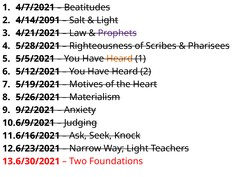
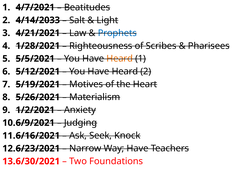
4/14/2091: 4/14/2091 -> 4/14/2033
Prophets colour: purple -> blue
5/28/2021: 5/28/2021 -> 1/28/2021
9/2/2021: 9/2/2021 -> 1/2/2021
Way Light: Light -> Have
